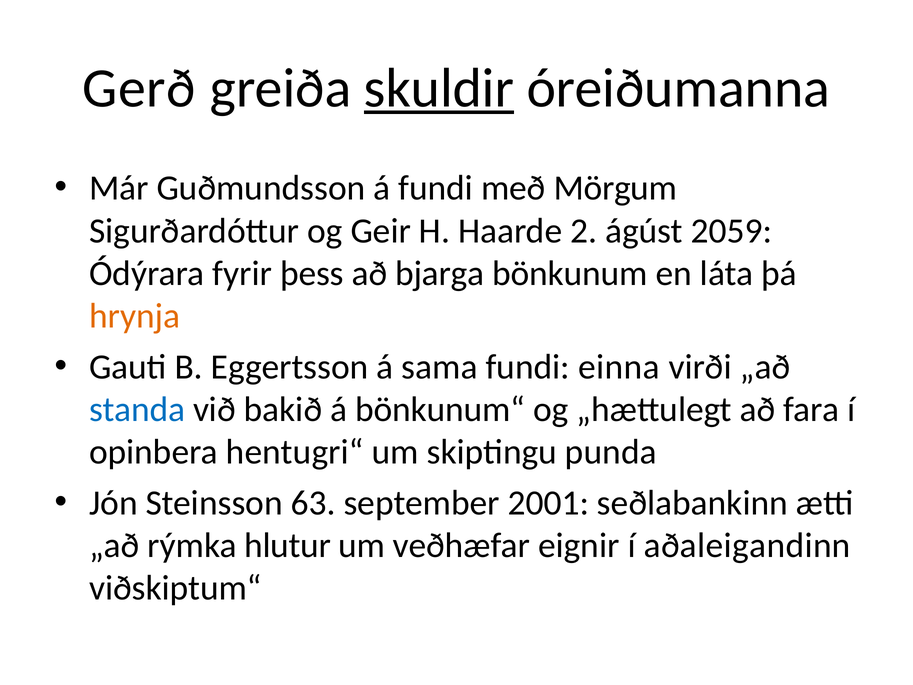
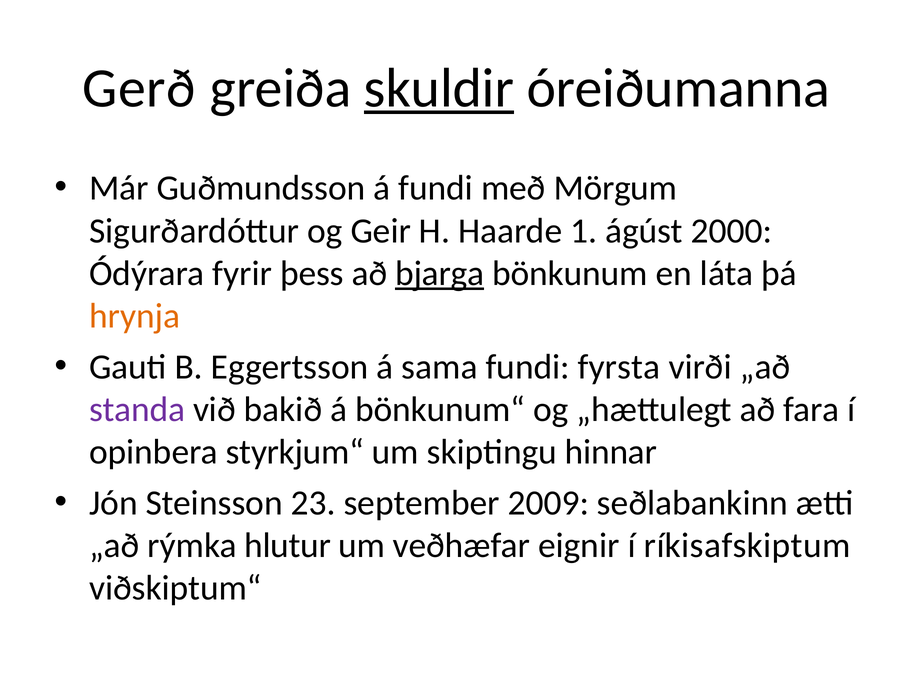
2: 2 -> 1
2059: 2059 -> 2000
bjarga underline: none -> present
einna: einna -> fyrsta
standa colour: blue -> purple
hentugri“: hentugri“ -> styrkjum“
punda: punda -> hinnar
63: 63 -> 23
2001: 2001 -> 2009
aðaleigandinn: aðaleigandinn -> ríkisafskiptum
